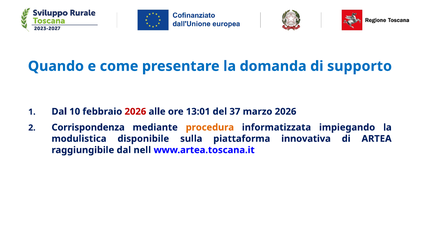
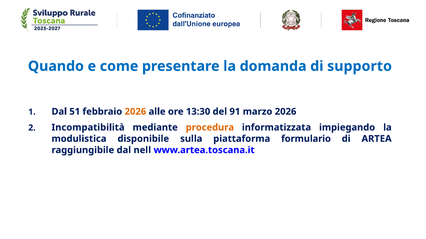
10: 10 -> 51
2026 at (135, 112) colour: red -> orange
13:01: 13:01 -> 13:30
37: 37 -> 91
Corrispondenza: Corrispondenza -> Incompatibilità
innovativa: innovativa -> formulario
